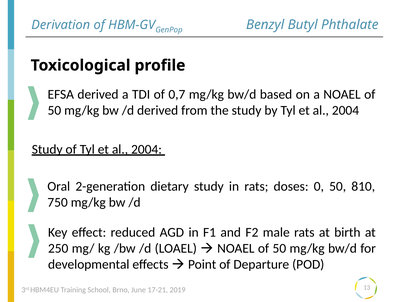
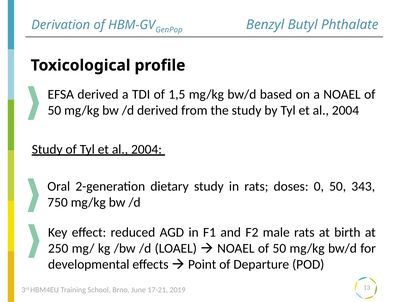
0,7: 0,7 -> 1,5
810: 810 -> 343
